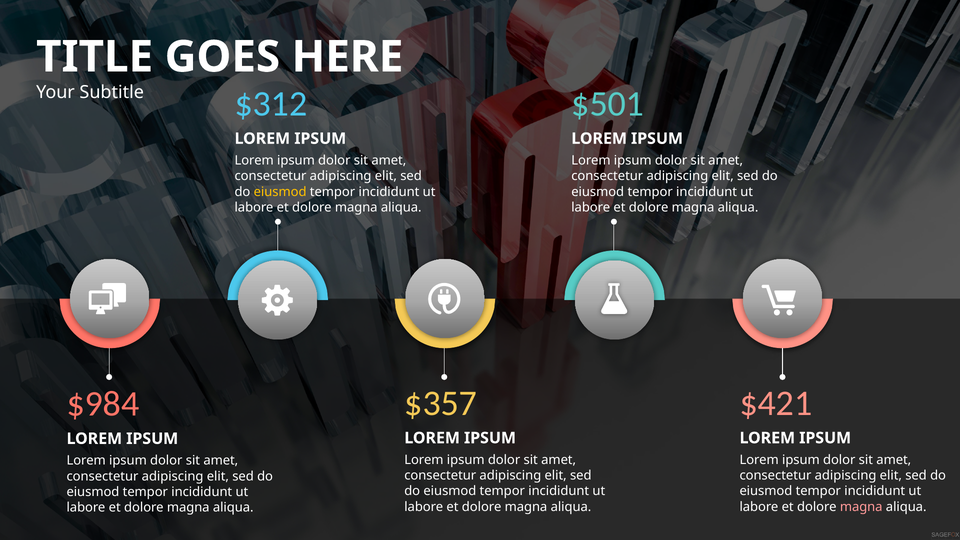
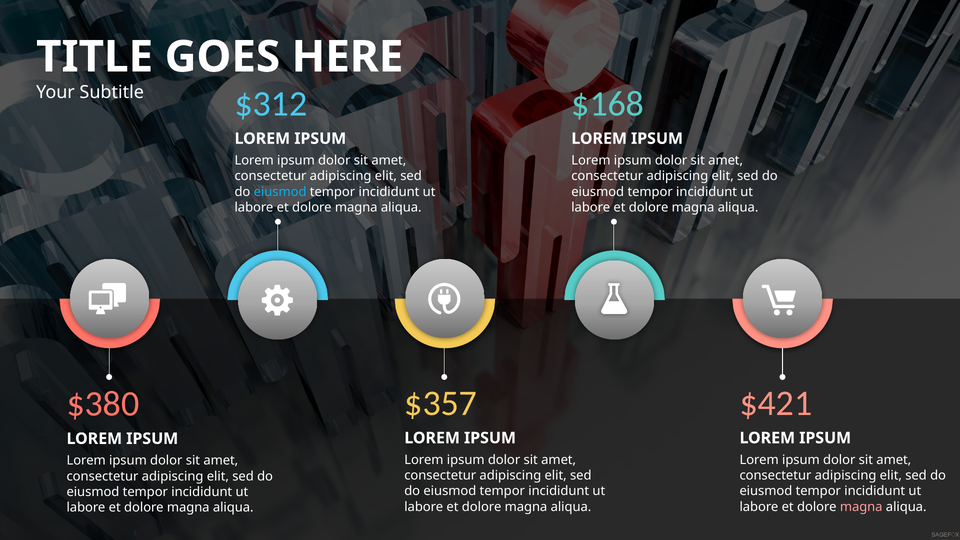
$501: $501 -> $168
eiusmod at (280, 192) colour: yellow -> light blue
$984: $984 -> $380
